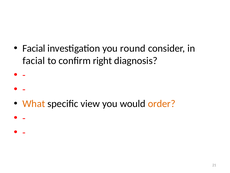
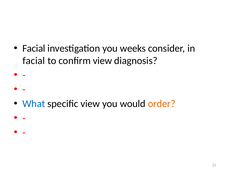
round: round -> weeks
confirm right: right -> view
What colour: orange -> blue
